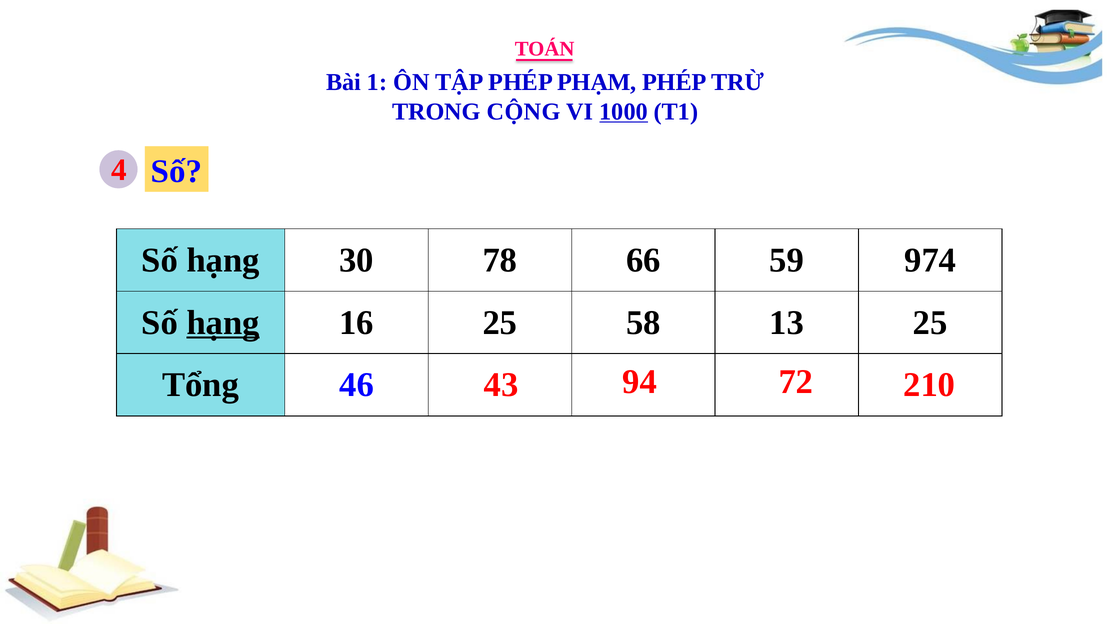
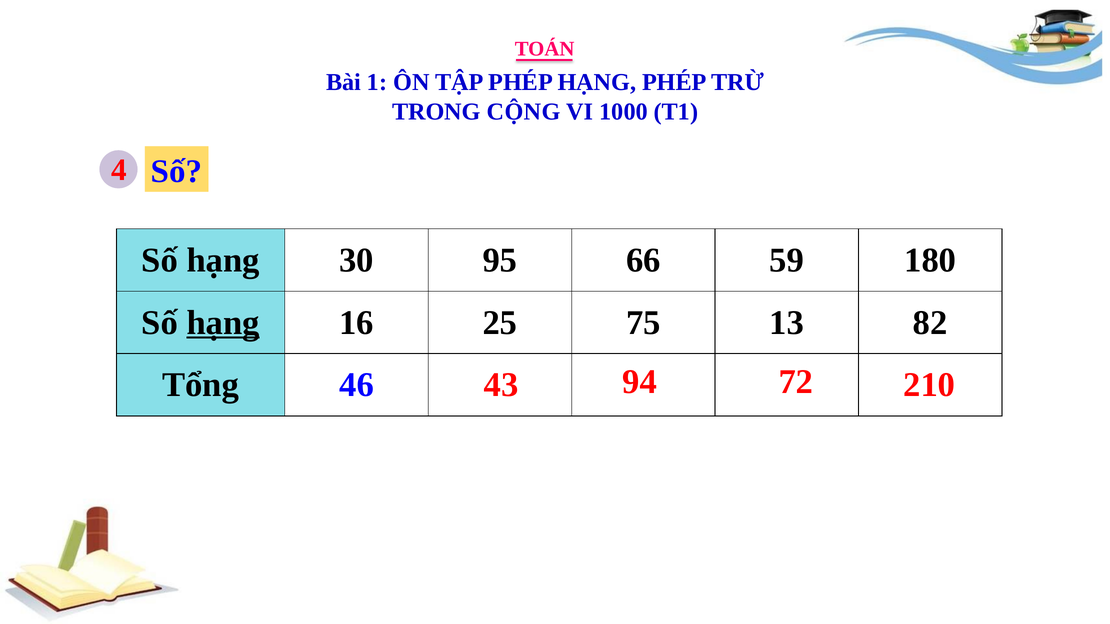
PHÉP PHẠM: PHẠM -> HẠNG
1000 underline: present -> none
78: 78 -> 95
974: 974 -> 180
58: 58 -> 75
13 25: 25 -> 82
